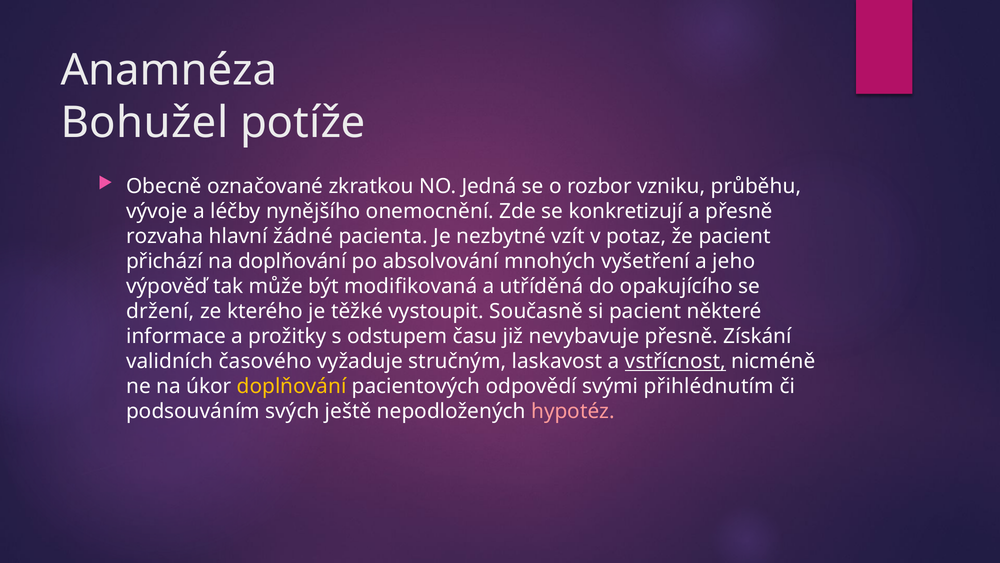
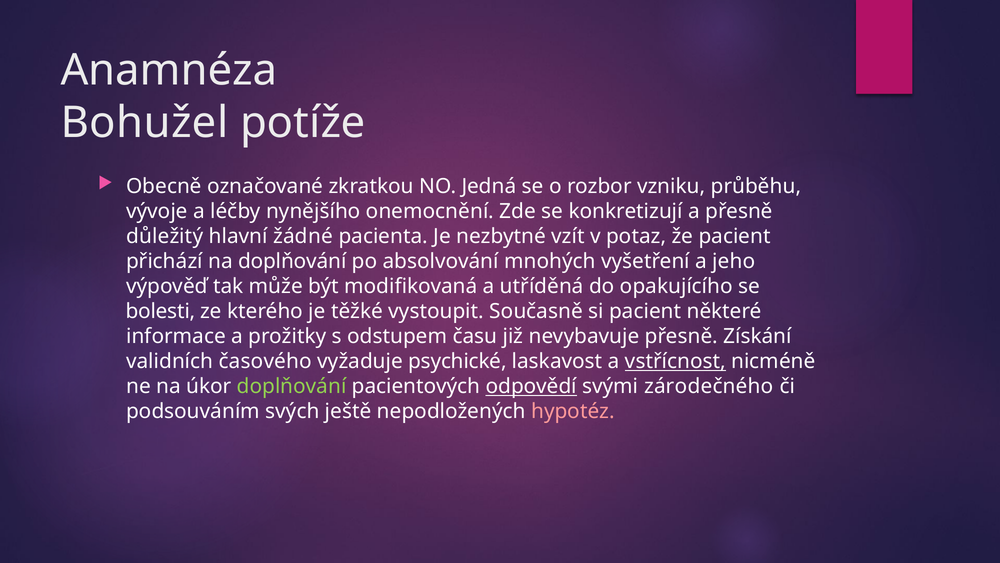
rozvaha: rozvaha -> důležitý
držení: držení -> bolesti
stručným: stručným -> psychické
doplňování at (292, 386) colour: yellow -> light green
odpovědí underline: none -> present
přihlédnutím: přihlédnutím -> zárodečného
